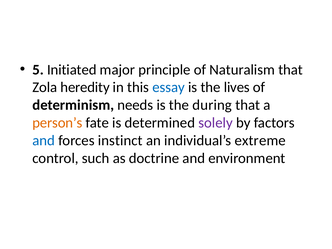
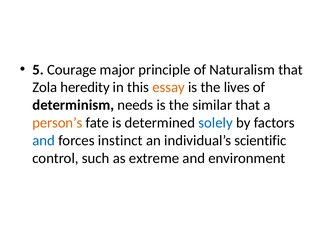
Initiated: Initiated -> Courage
essay colour: blue -> orange
during: during -> similar
solely colour: purple -> blue
extreme: extreme -> scientific
doctrine: doctrine -> extreme
